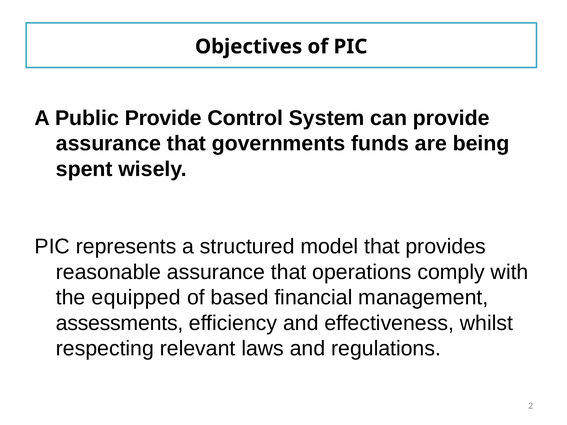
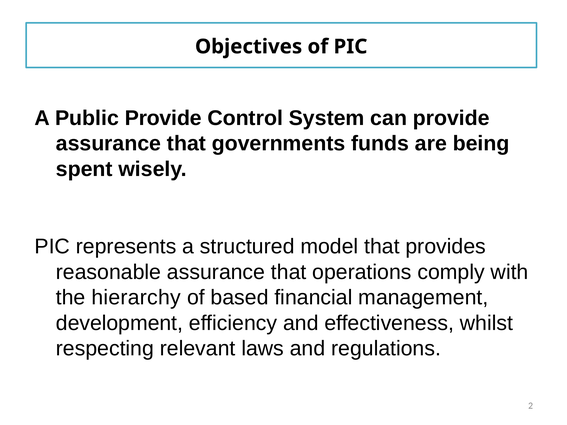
equipped: equipped -> hierarchy
assessments: assessments -> development
